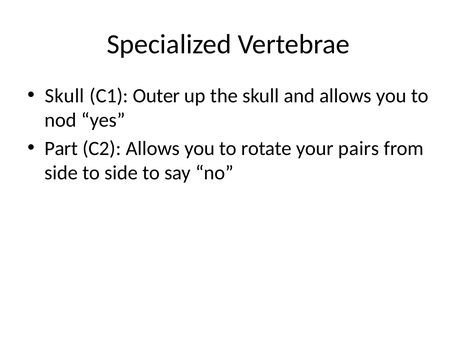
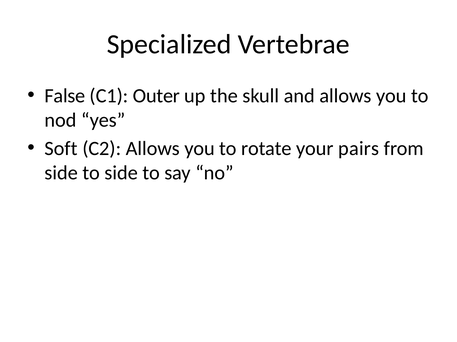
Skull at (65, 96): Skull -> False
Part: Part -> Soft
